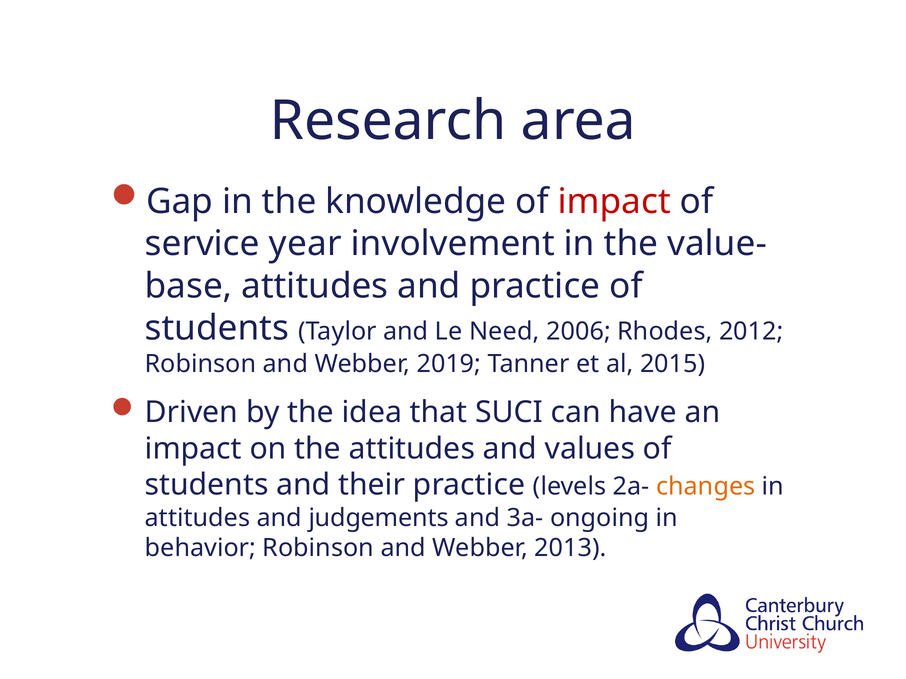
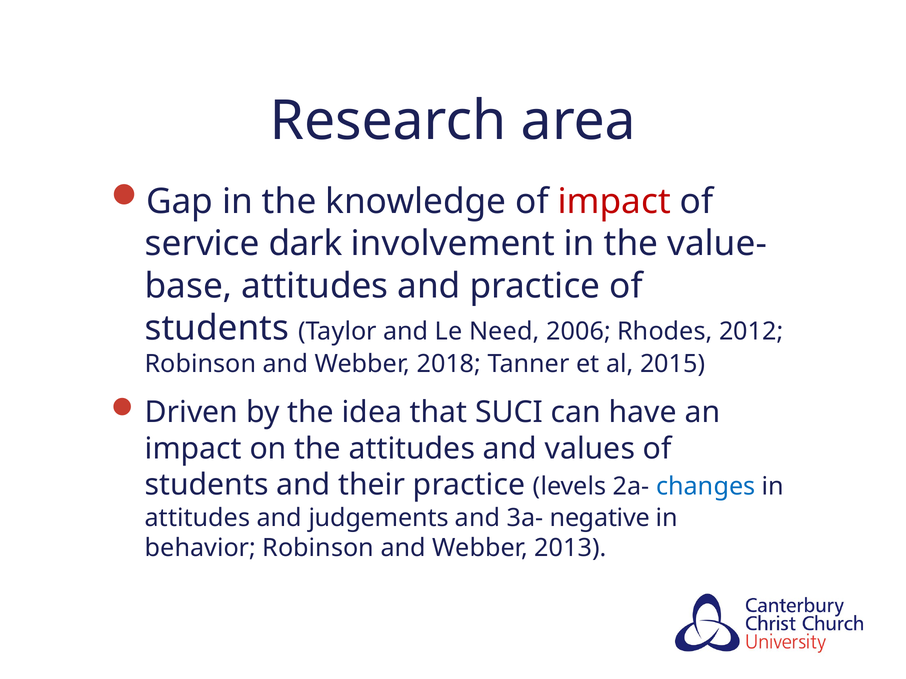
year: year -> dark
2019: 2019 -> 2018
changes colour: orange -> blue
ongoing: ongoing -> negative
